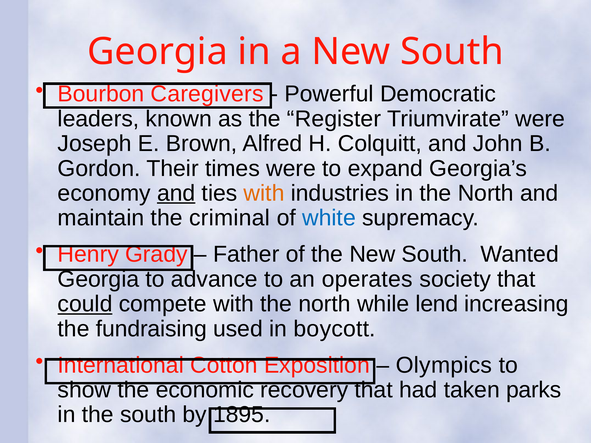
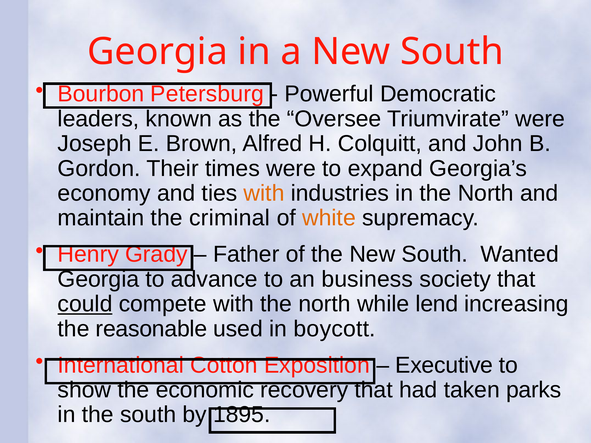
Caregivers: Caregivers -> Petersburg
Register: Register -> Oversee
and at (176, 193) underline: present -> none
white colour: blue -> orange
operates: operates -> business
fundraising: fundraising -> reasonable
Olympics: Olympics -> Executive
